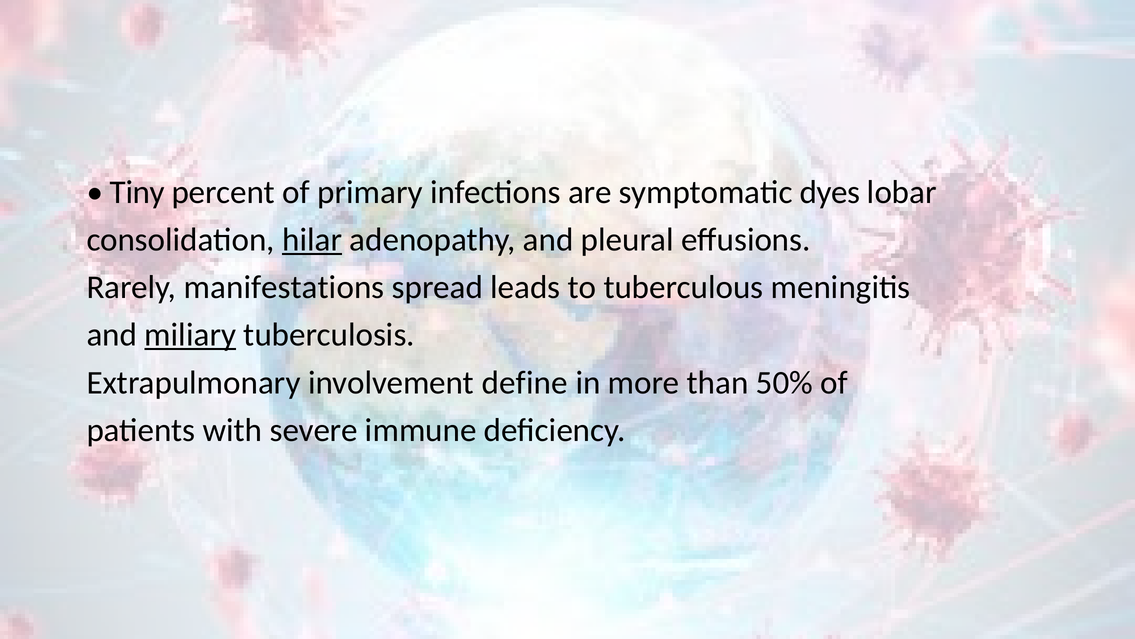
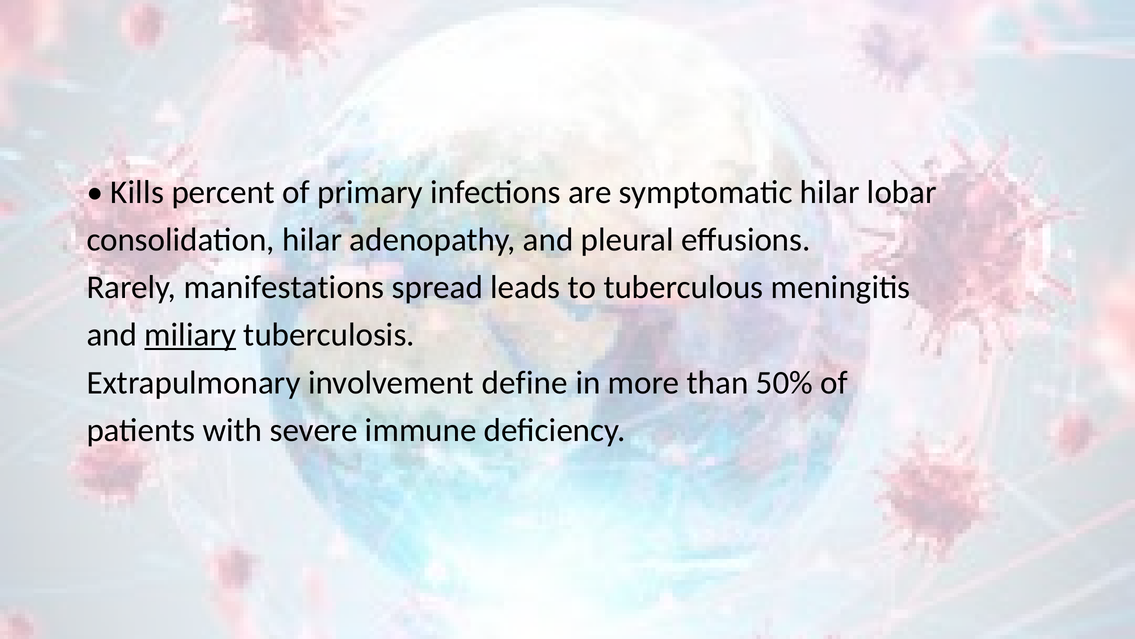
Tiny: Tiny -> Kills
symptomatic dyes: dyes -> hilar
hilar at (312, 239) underline: present -> none
